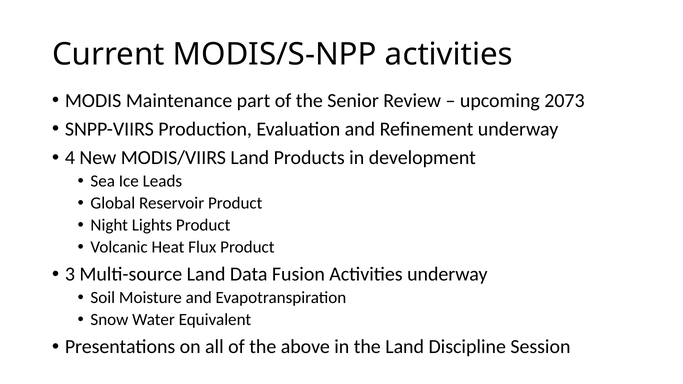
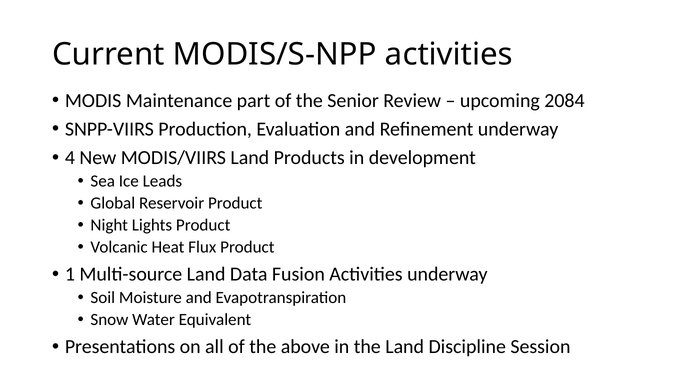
2073: 2073 -> 2084
3: 3 -> 1
